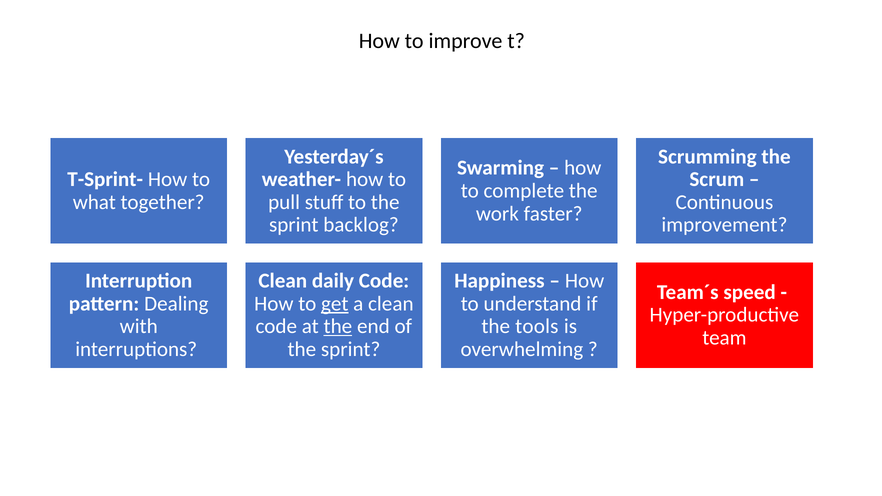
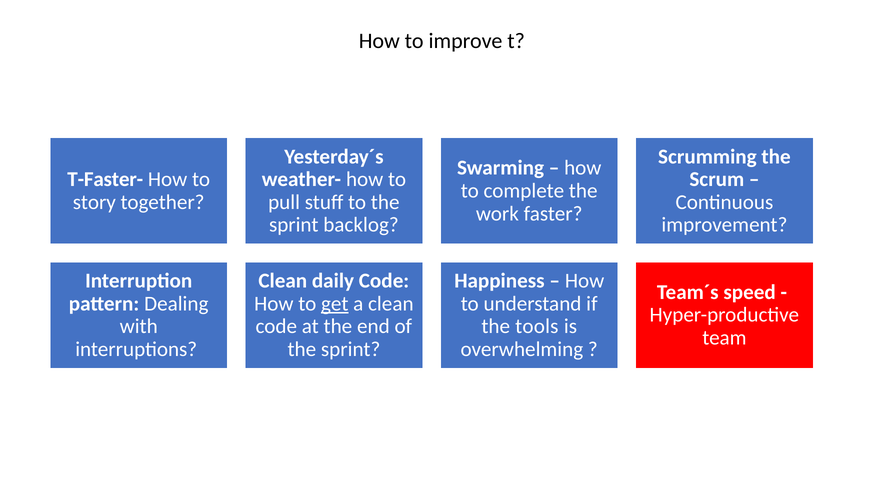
T-Sprint-: T-Sprint- -> T-Faster-
what: what -> story
the at (338, 327) underline: present -> none
